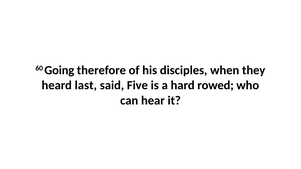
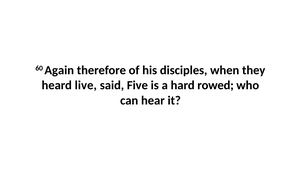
Going: Going -> Again
last: last -> live
